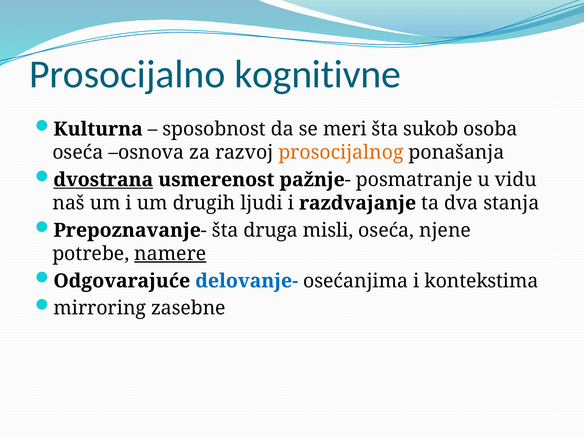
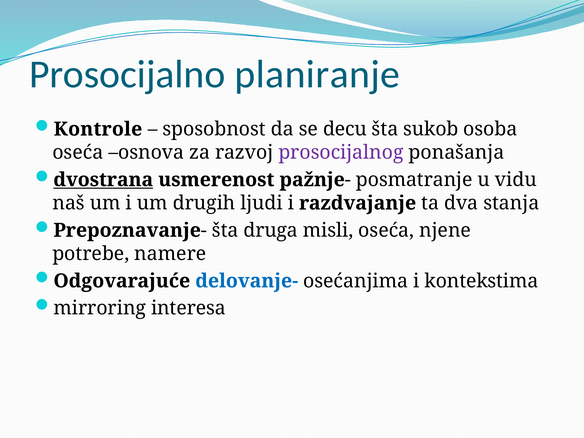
kognitivne: kognitivne -> planiranje
Kulturna: Kulturna -> Kontrole
meri: meri -> decu
prosocijalnog colour: orange -> purple
namere underline: present -> none
zasebne: zasebne -> interesa
